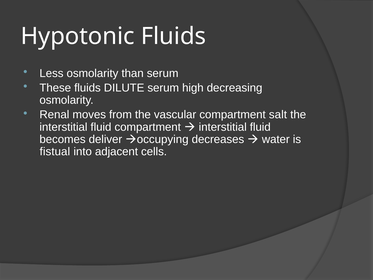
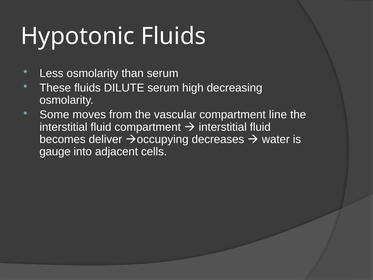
Renal: Renal -> Some
salt: salt -> line
fistual: fistual -> gauge
